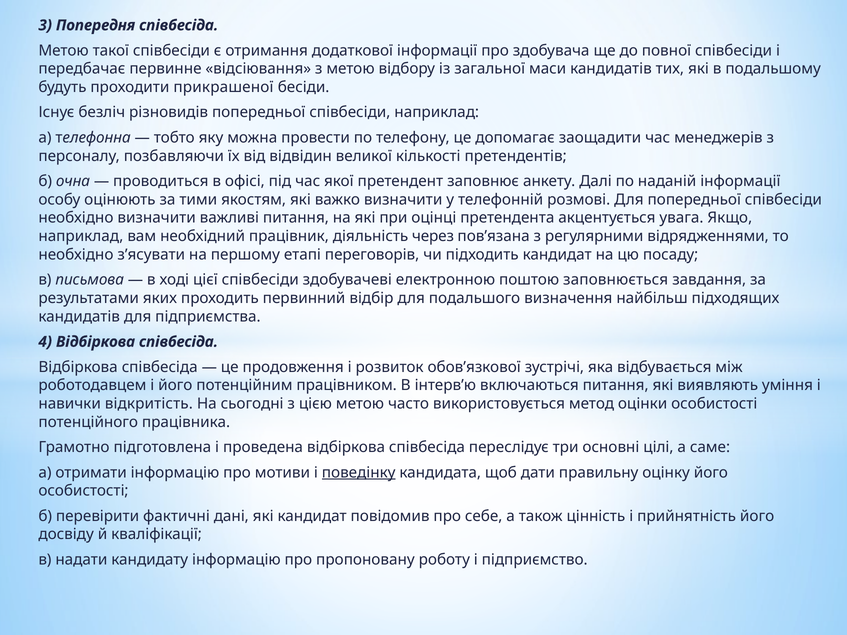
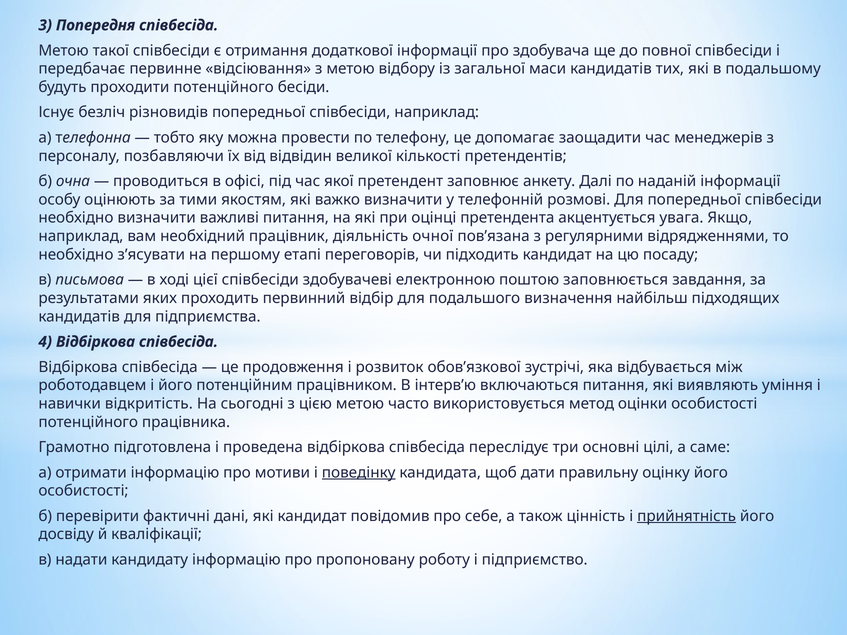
проходити прикрашеної: прикрашеної -> потенційного
через: через -> очної
прийнятність underline: none -> present
